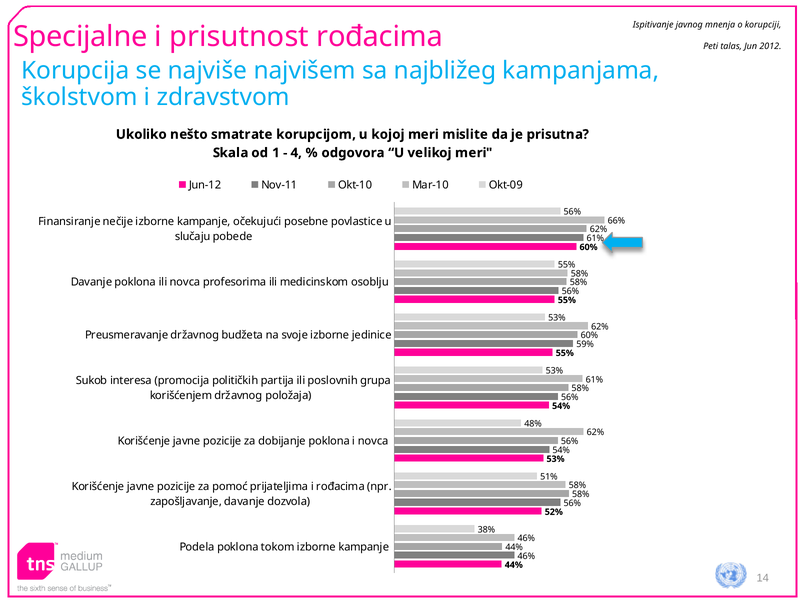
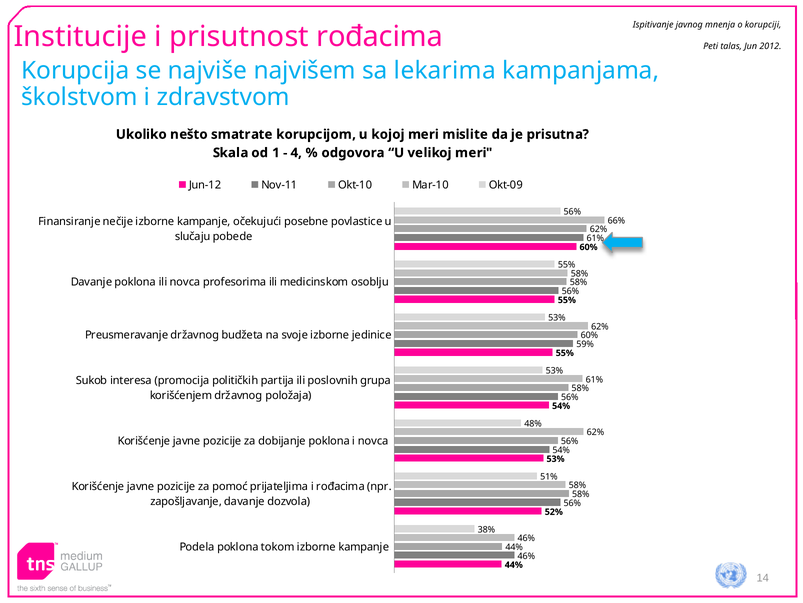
Specijalne: Specijalne -> Institucije
najbližeg: najbližeg -> lekarima
